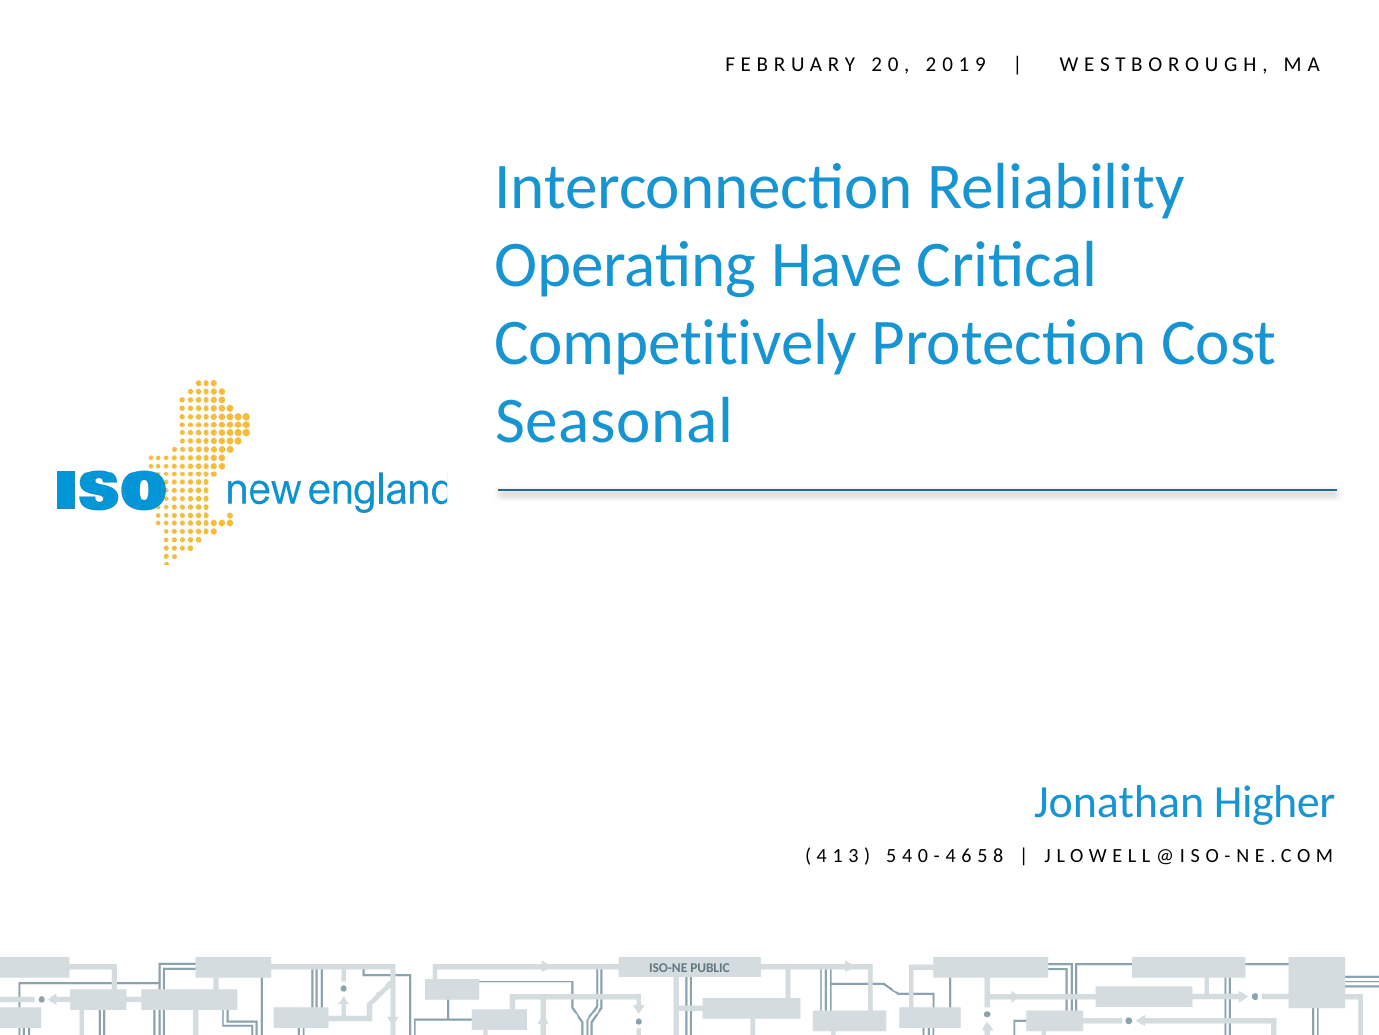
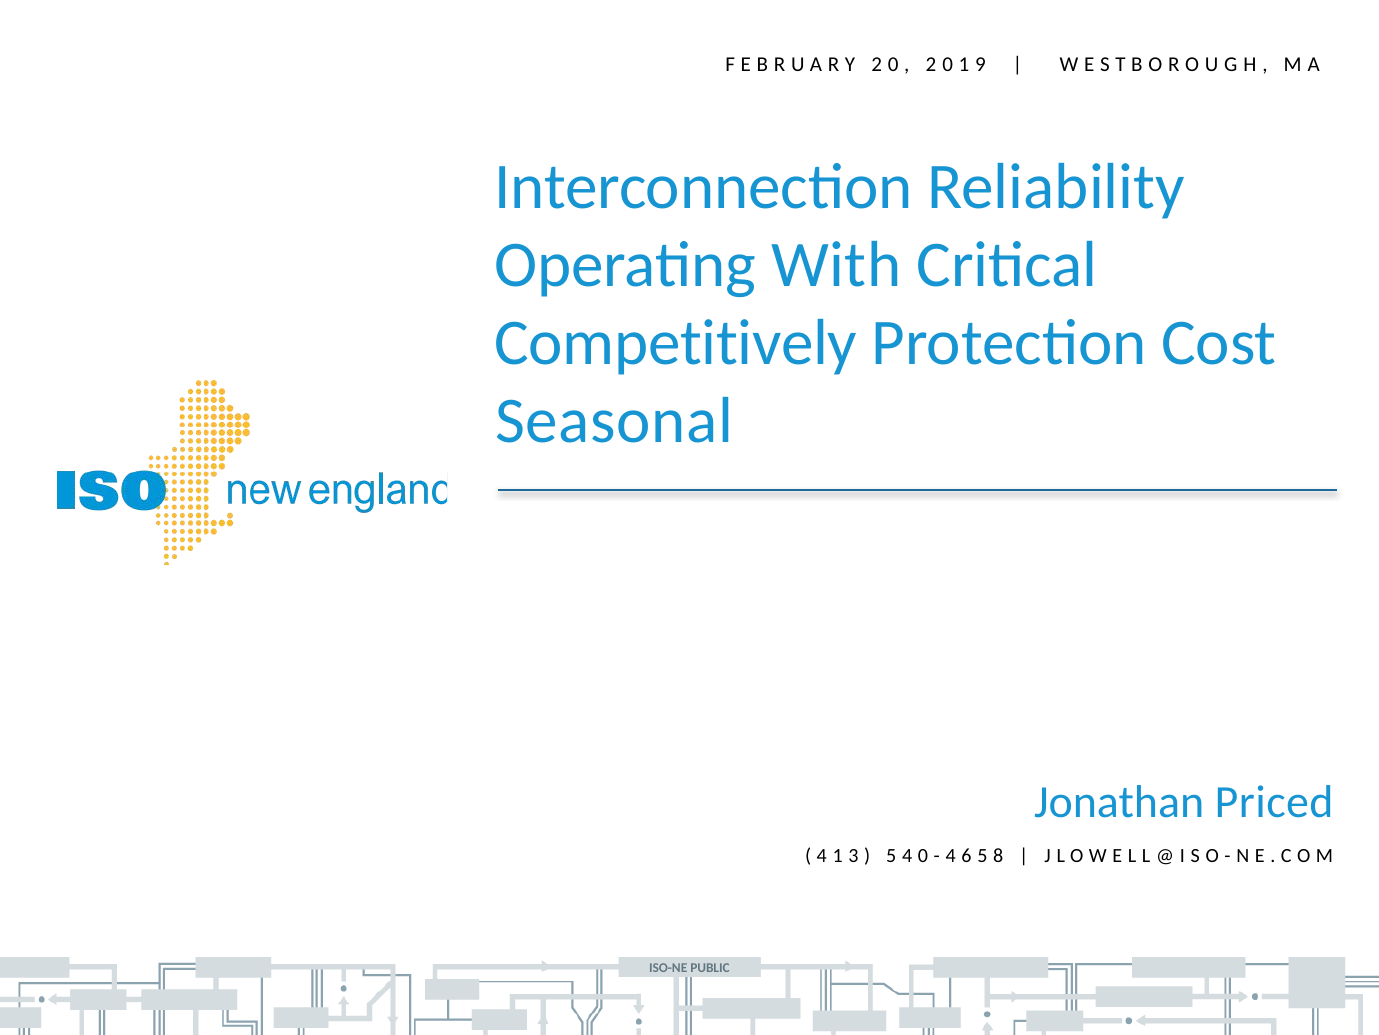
Have: Have -> With
Higher: Higher -> Priced
